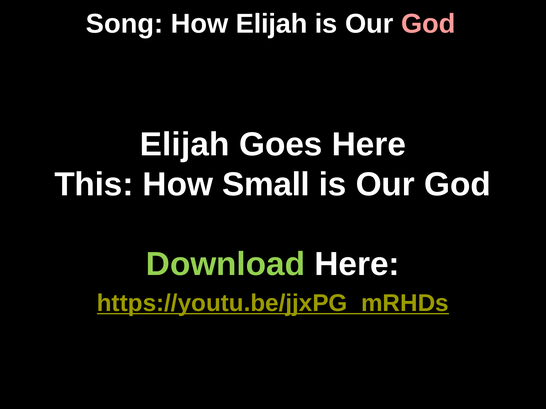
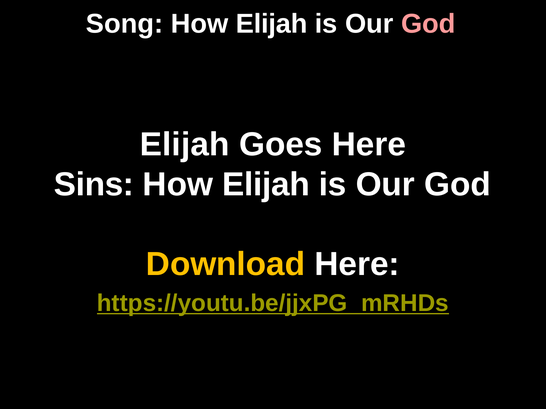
This: This -> Sins
Small at (266, 185): Small -> Elijah
Download colour: light green -> yellow
